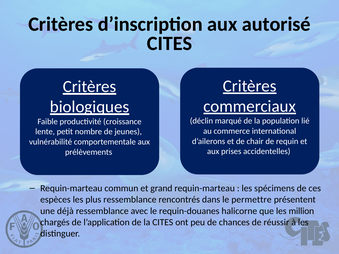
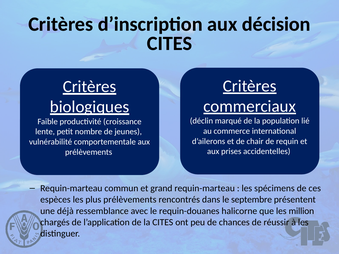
autorisé: autorisé -> décision
plus ressemblance: ressemblance -> prélèvements
permettre: permettre -> septembre
